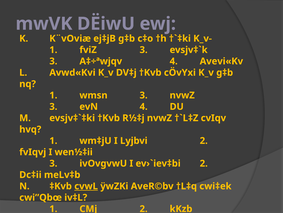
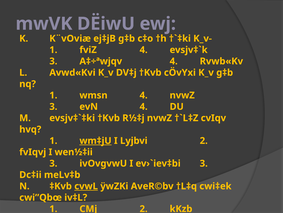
fviZ 3: 3 -> 4
Avevi«Kv: Avevi«Kv -> Rvwb«Kv
wmsn 3: 3 -> 4
wm‡jU underline: none -> present
2 at (204, 163): 2 -> 3
